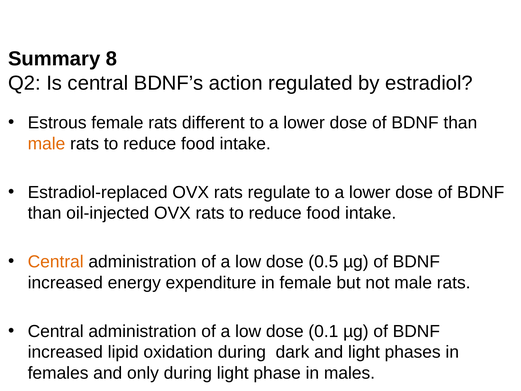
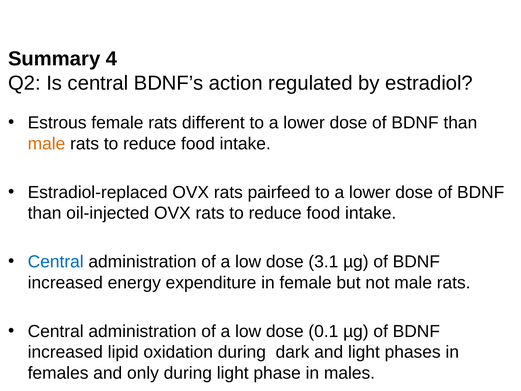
8: 8 -> 4
regulate: regulate -> pairfeed
Central at (56, 262) colour: orange -> blue
0.5: 0.5 -> 3.1
